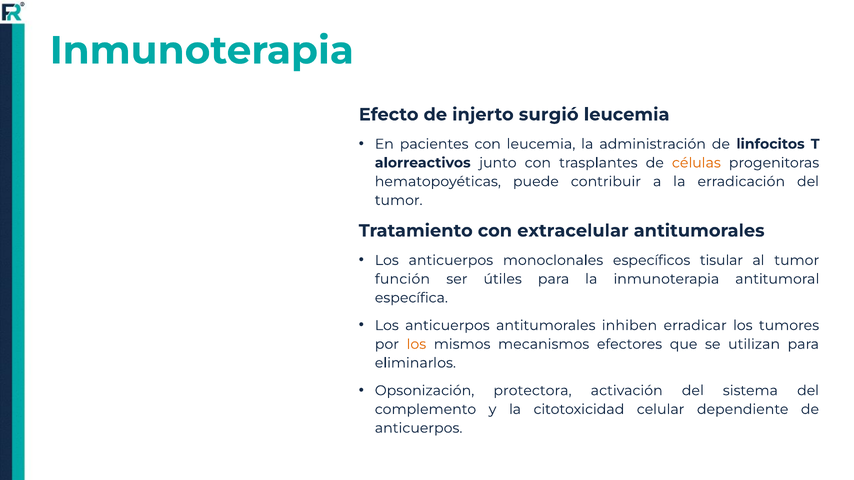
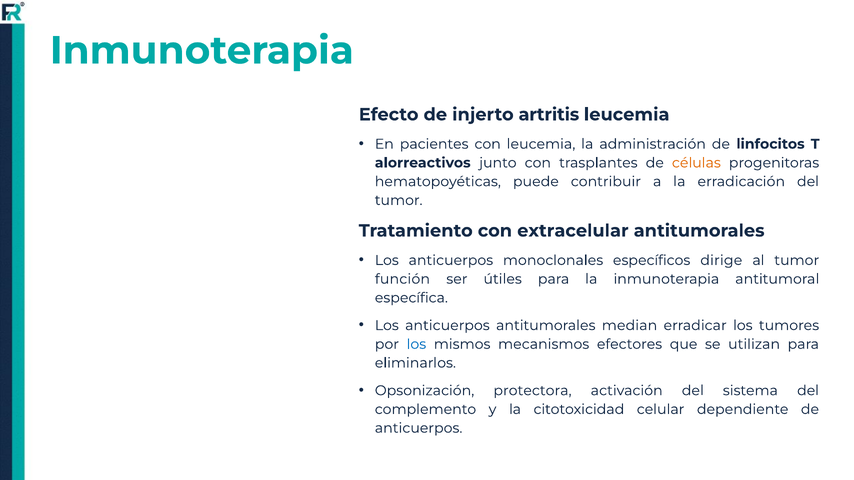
surgió: surgió -> artritis
tisular: tisular -> dirige
inhiben: inhiben -> median
los at (416, 344) colour: orange -> blue
